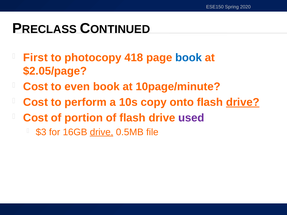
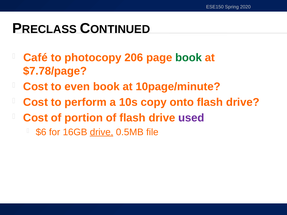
First: First -> Café
418: 418 -> 206
book at (189, 58) colour: blue -> green
$2.05/page: $2.05/page -> $7.78/page
drive at (243, 102) underline: present -> none
$3: $3 -> $6
